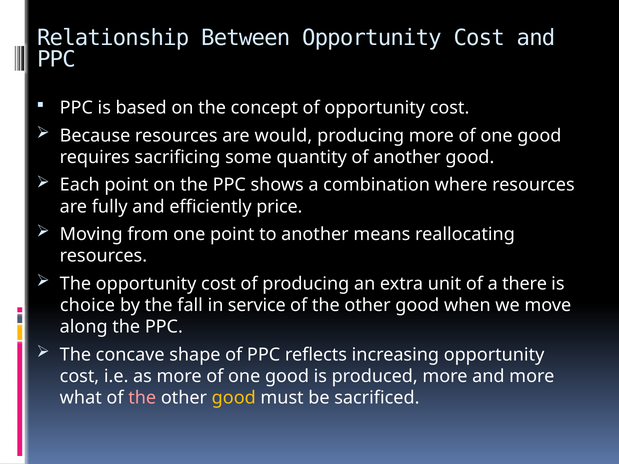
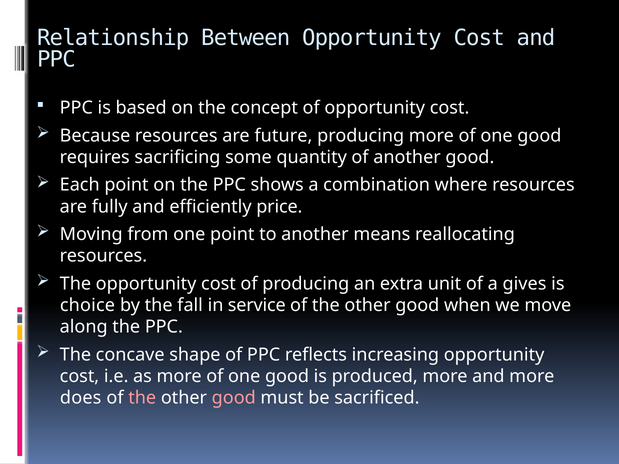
would: would -> future
there: there -> gives
what: what -> does
good at (234, 398) colour: yellow -> pink
